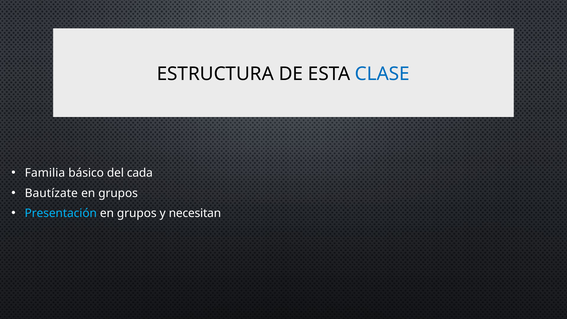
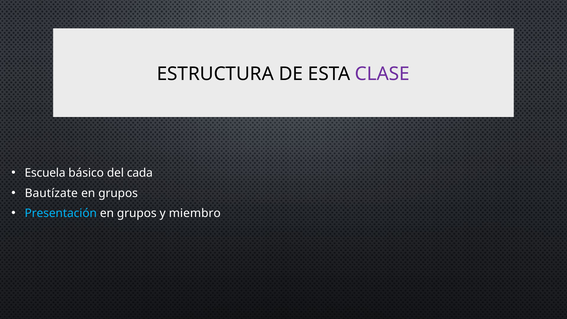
CLASE colour: blue -> purple
Familia: Familia -> Escuela
necesitan: necesitan -> miembro
